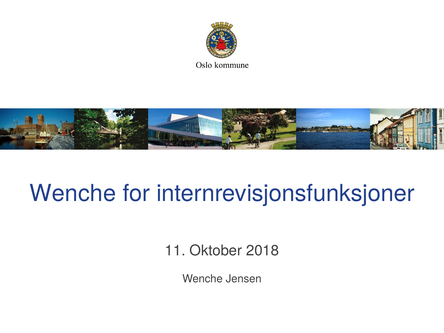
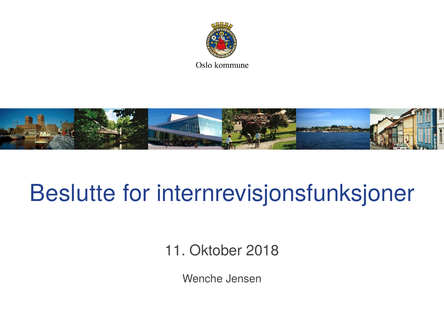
Wenche at (73, 193): Wenche -> Beslutte
